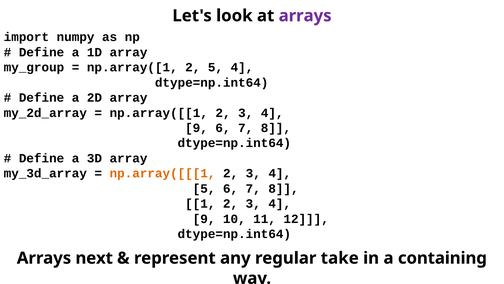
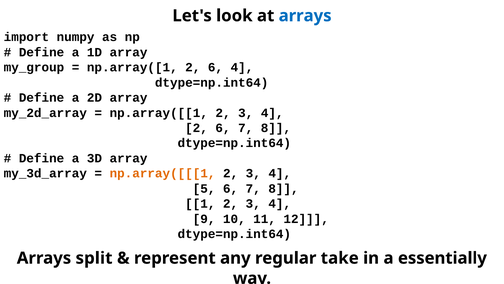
arrays at (305, 16) colour: purple -> blue
np.array([1 2 5: 5 -> 6
9 at (197, 128): 9 -> 2
next: next -> split
containing: containing -> essentially
